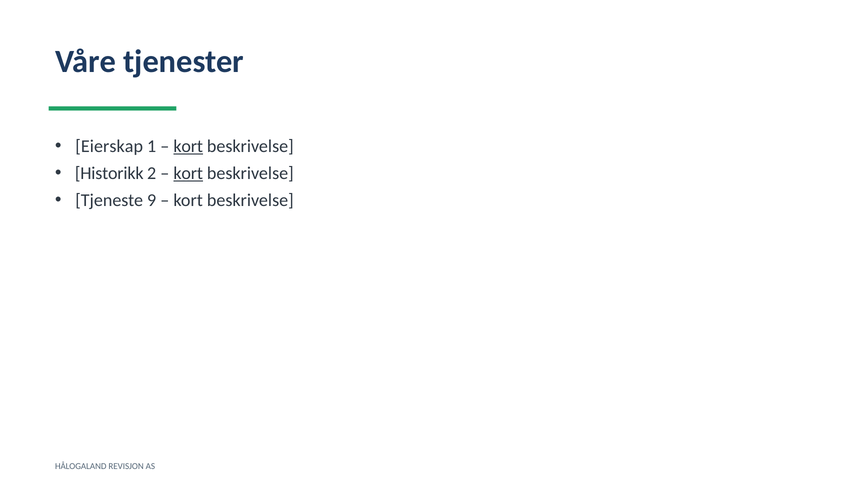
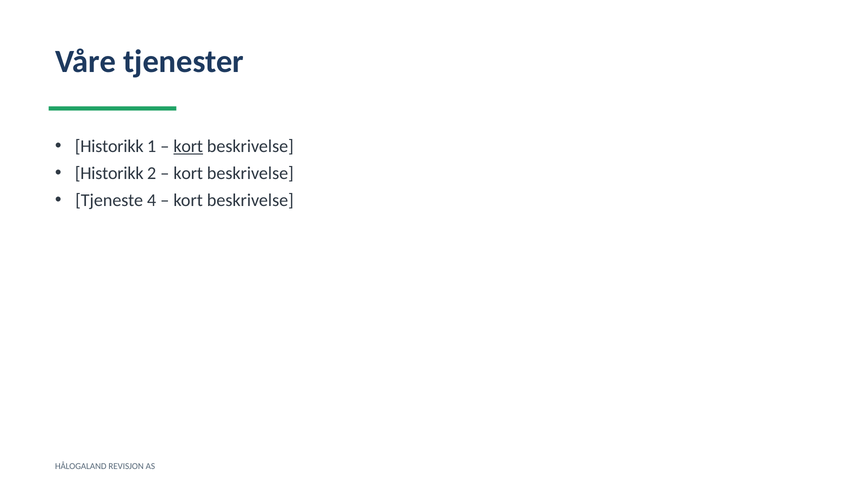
Eierskap at (109, 147): Eierskap -> Historikk
kort at (188, 174) underline: present -> none
9: 9 -> 4
